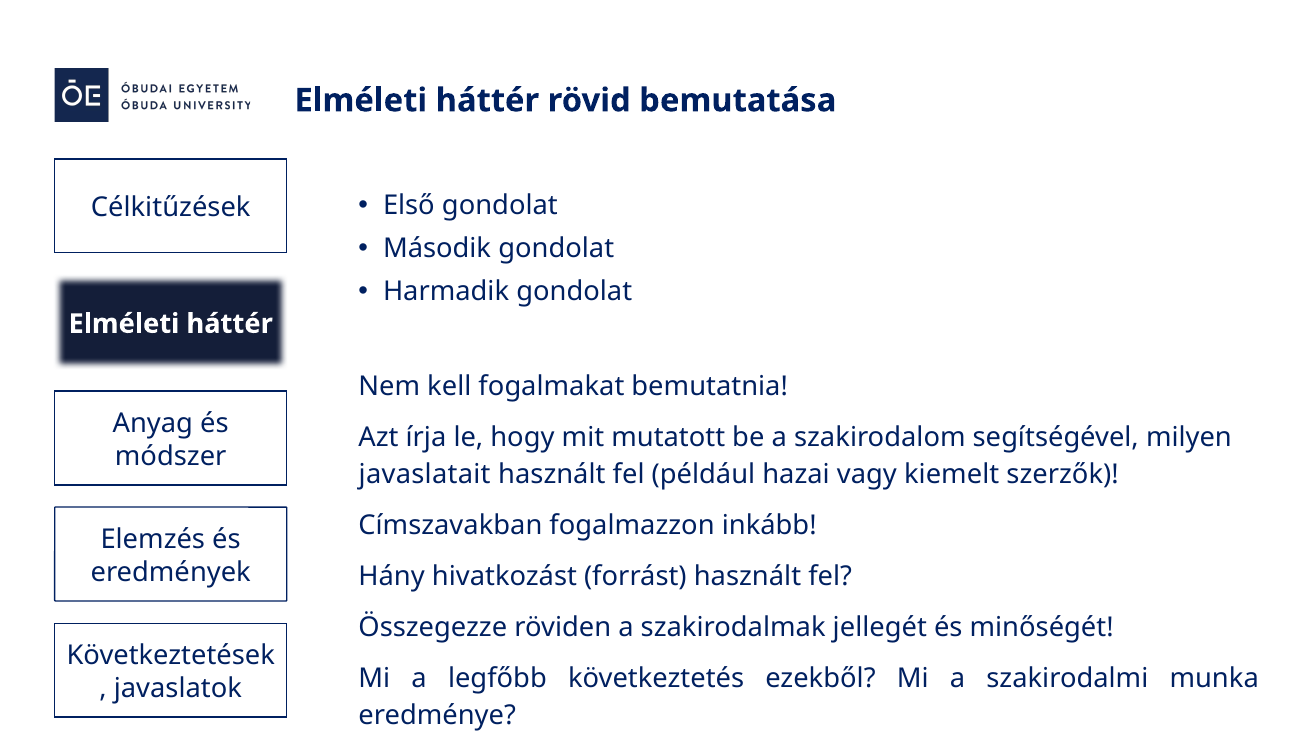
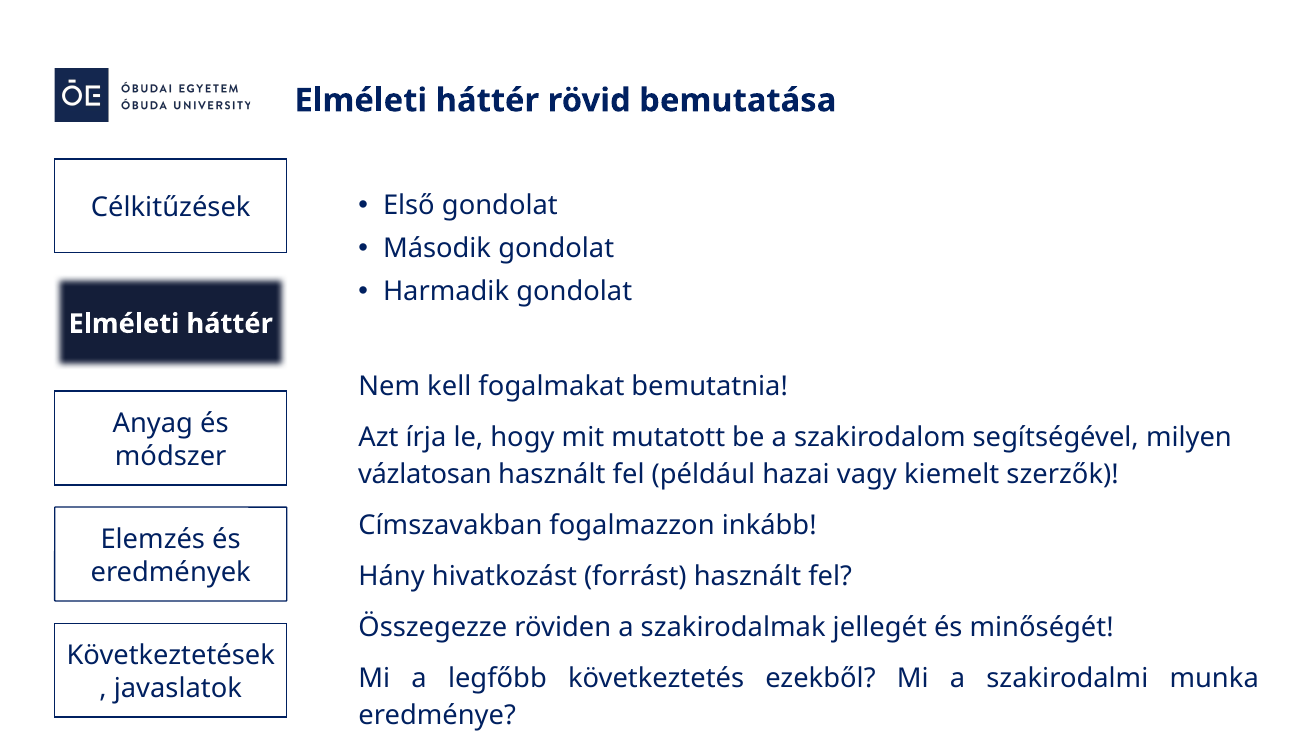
javaslatait: javaslatait -> vázlatosan
